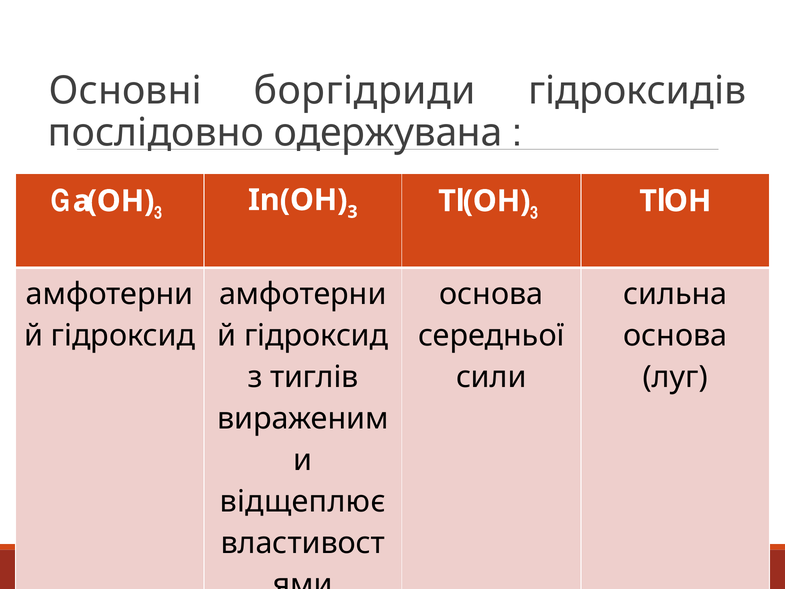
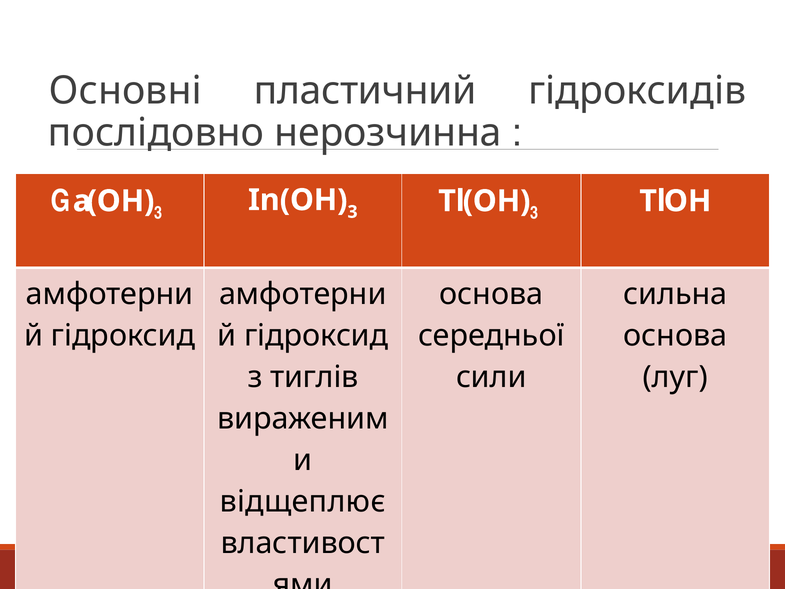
боргідриди: боргідриди -> пластичний
одержувана: одержувана -> нерозчинна
